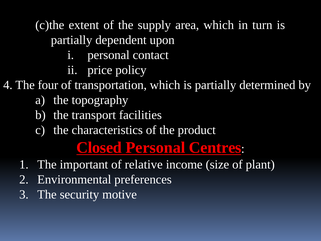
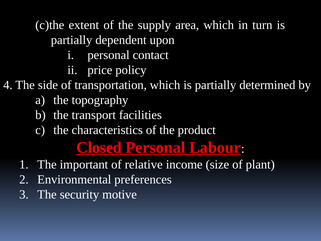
four: four -> side
Centres: Centres -> Labour
